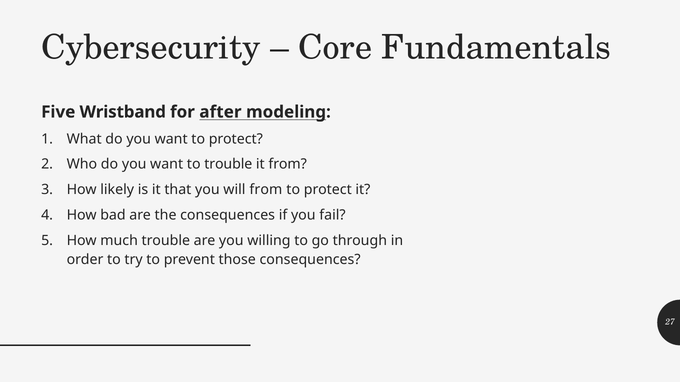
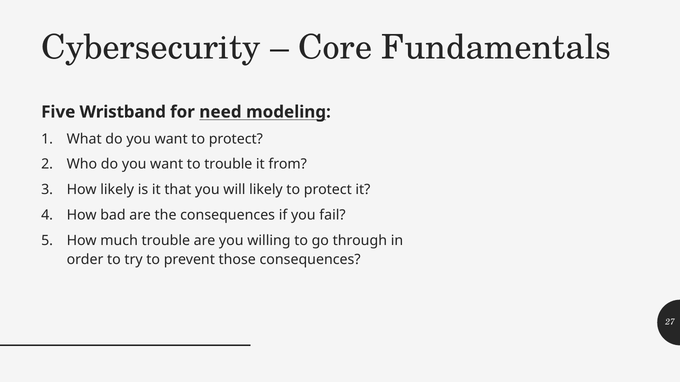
after: after -> need
will from: from -> likely
